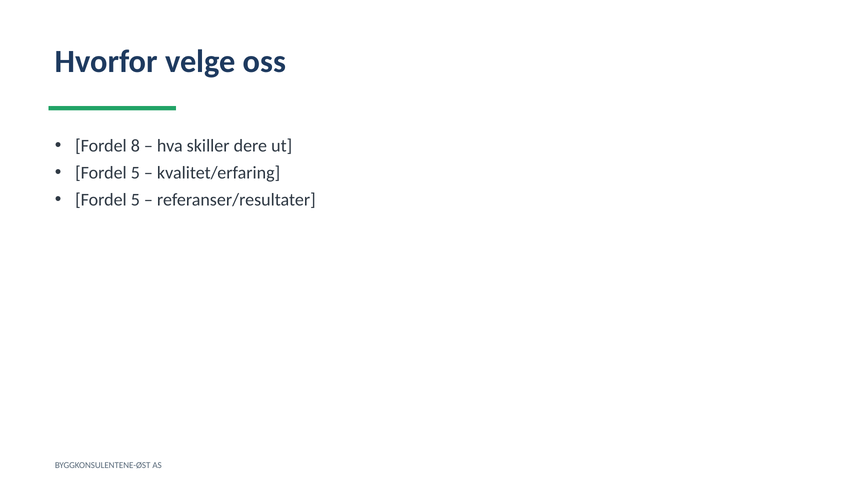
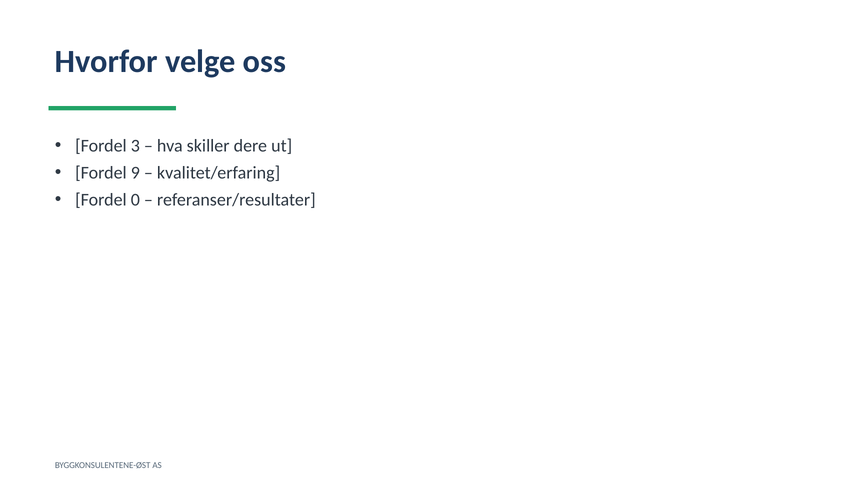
8: 8 -> 3
5 at (135, 173): 5 -> 9
5 at (135, 200): 5 -> 0
